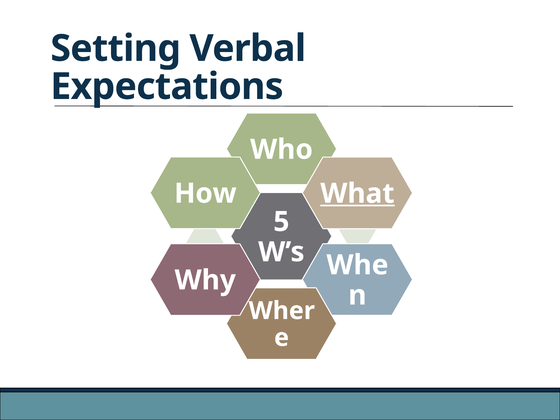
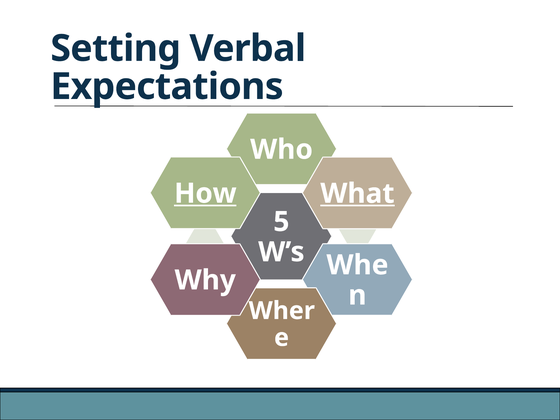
How underline: none -> present
